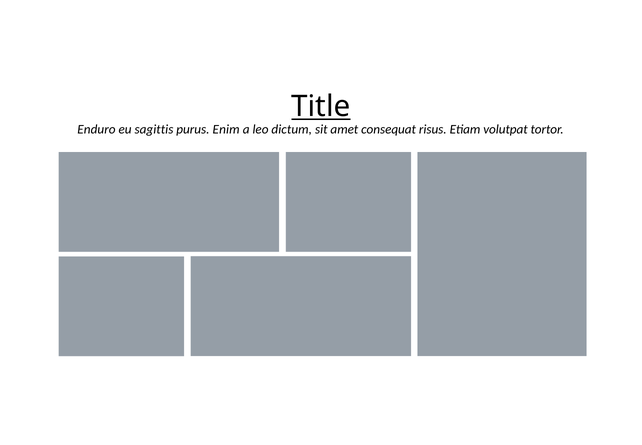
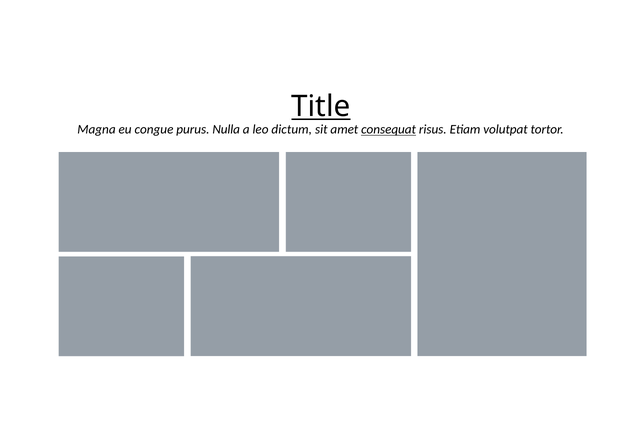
Enduro: Enduro -> Magna
sagittis: sagittis -> congue
Enim: Enim -> Nulla
consequat underline: none -> present
